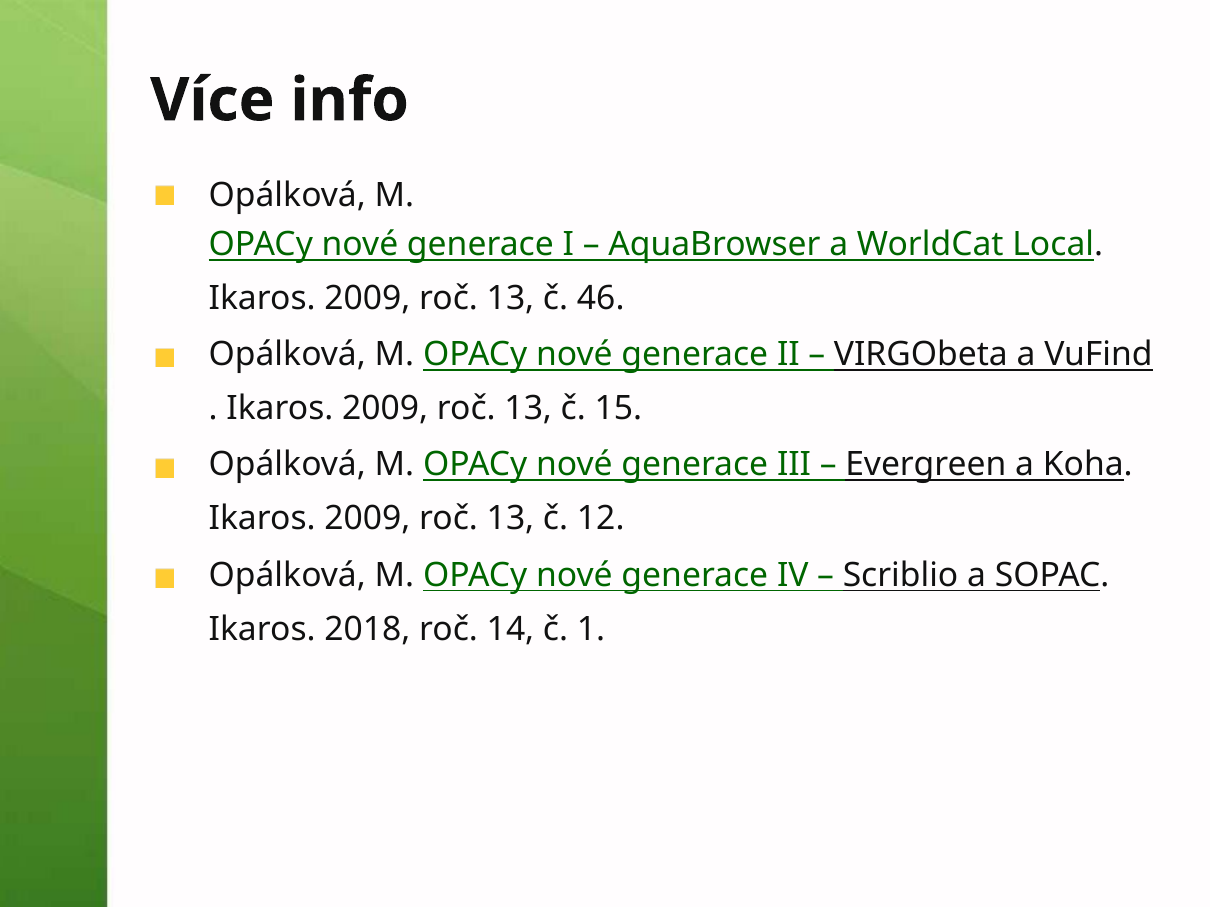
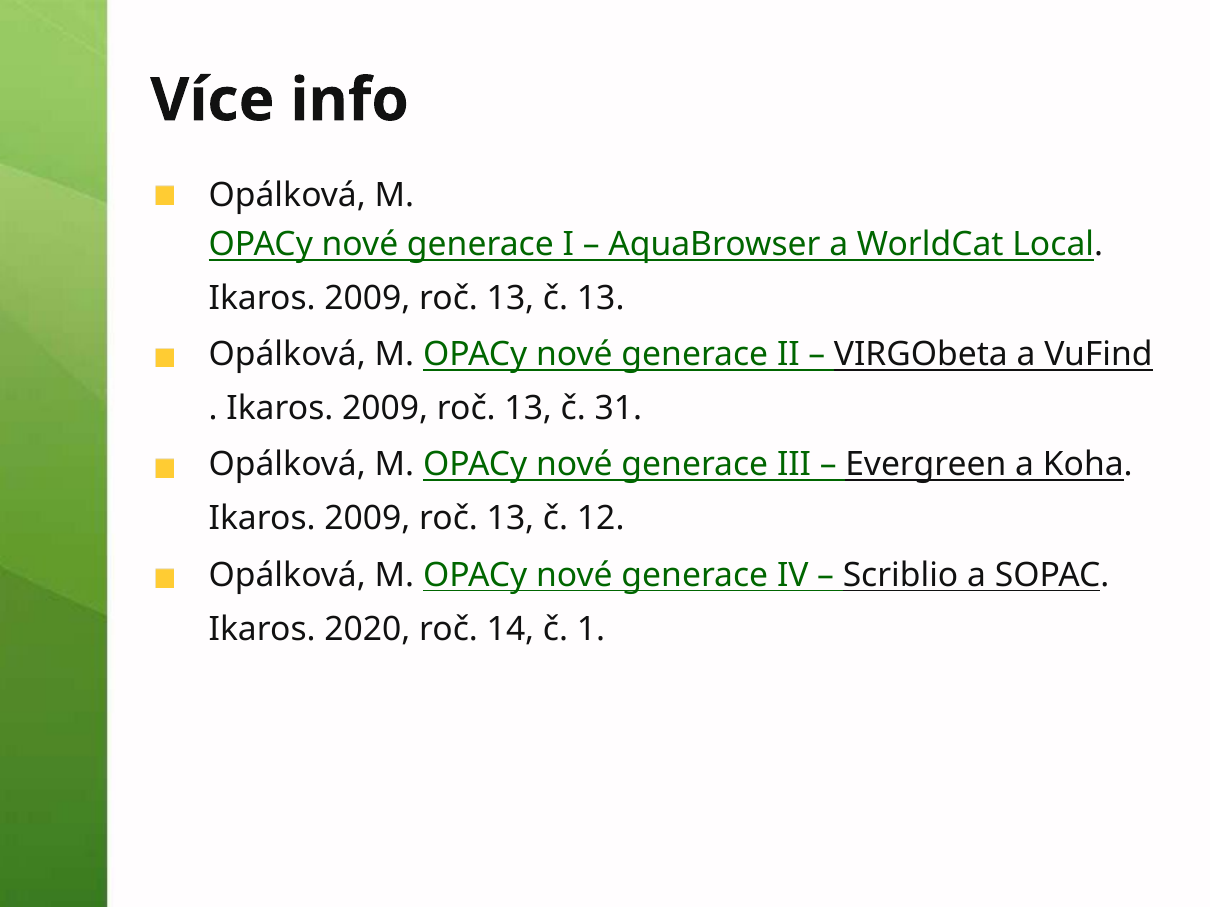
č 46: 46 -> 13
15: 15 -> 31
2018: 2018 -> 2020
